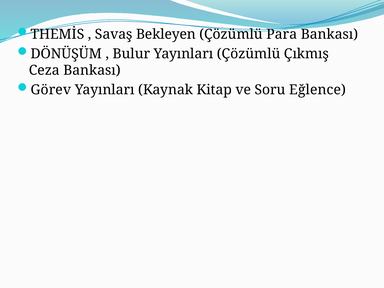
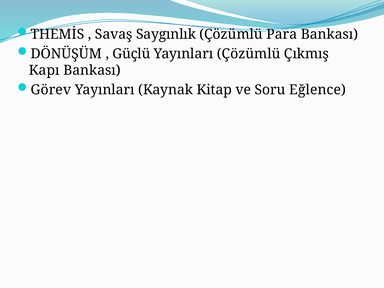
Bekleyen: Bekleyen -> Saygınlık
Bulur: Bulur -> Güçlü
Ceza: Ceza -> Kapı
